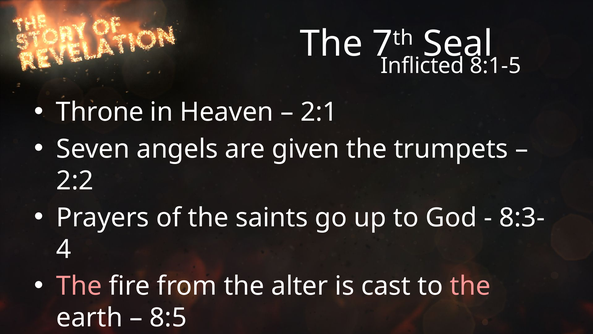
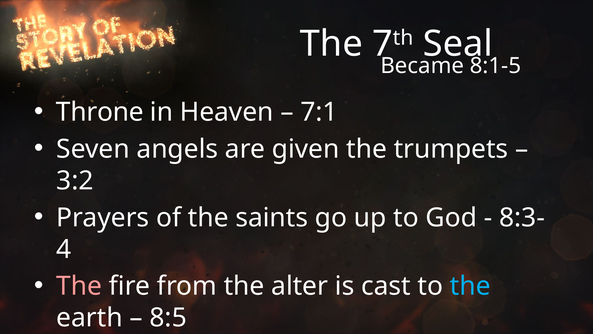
Inflicted: Inflicted -> Became
2:1: 2:1 -> 7:1
2:2: 2:2 -> 3:2
the at (470, 286) colour: pink -> light blue
